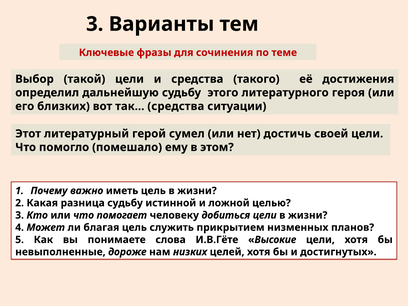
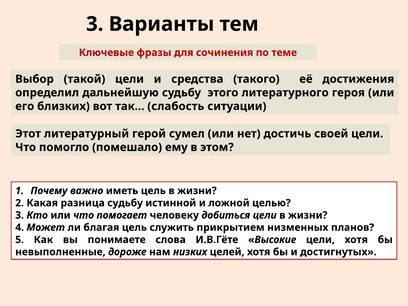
так… средства: средства -> слабость
